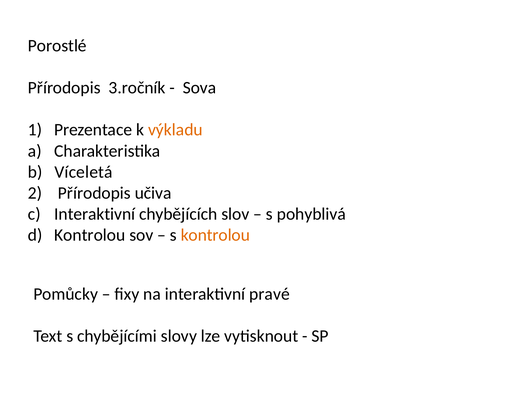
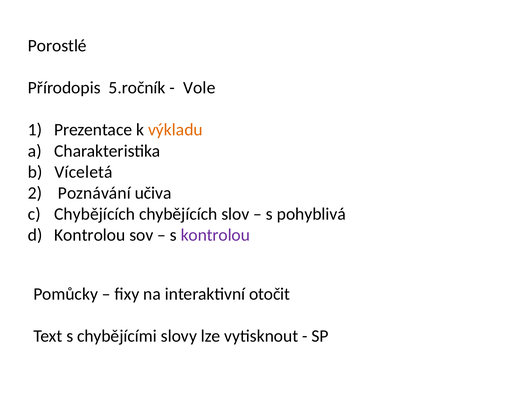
3.ročník: 3.ročník -> 5.ročník
Sova: Sova -> Vole
2 Přírodopis: Přírodopis -> Poznávání
Interaktivní at (95, 214): Interaktivní -> Chybějících
kontrolou at (215, 235) colour: orange -> purple
pravé: pravé -> otočit
